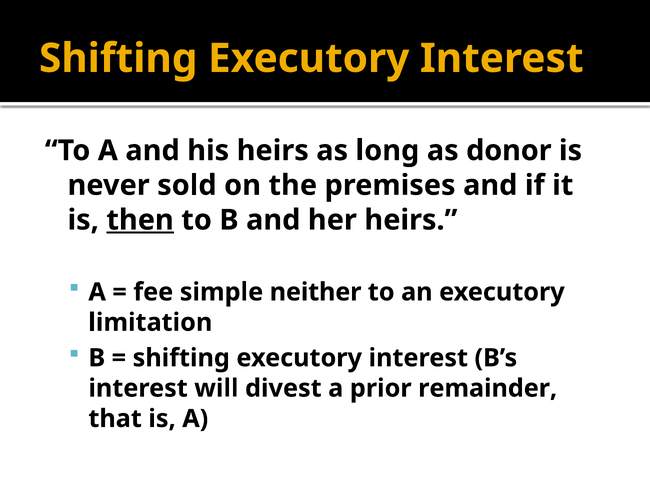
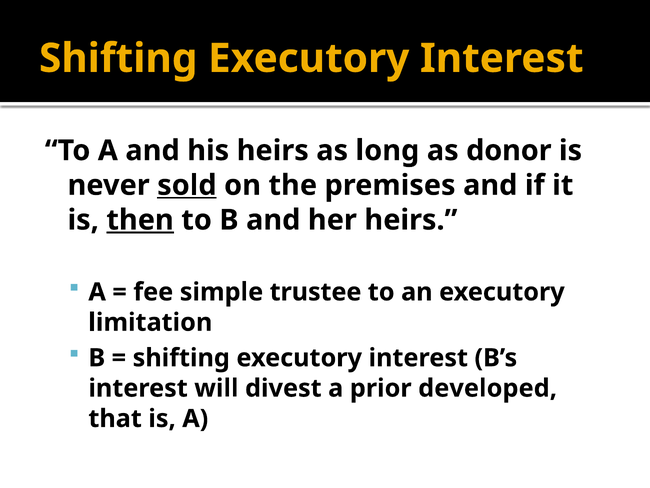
sold underline: none -> present
neither: neither -> trustee
remainder: remainder -> developed
